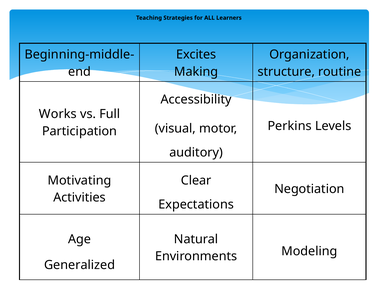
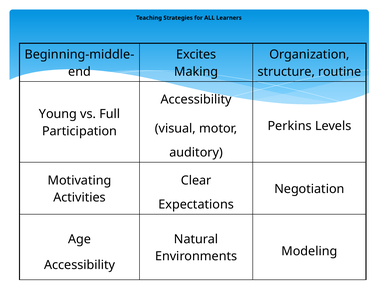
Works: Works -> Young
Generalized at (80, 265): Generalized -> Accessibility
